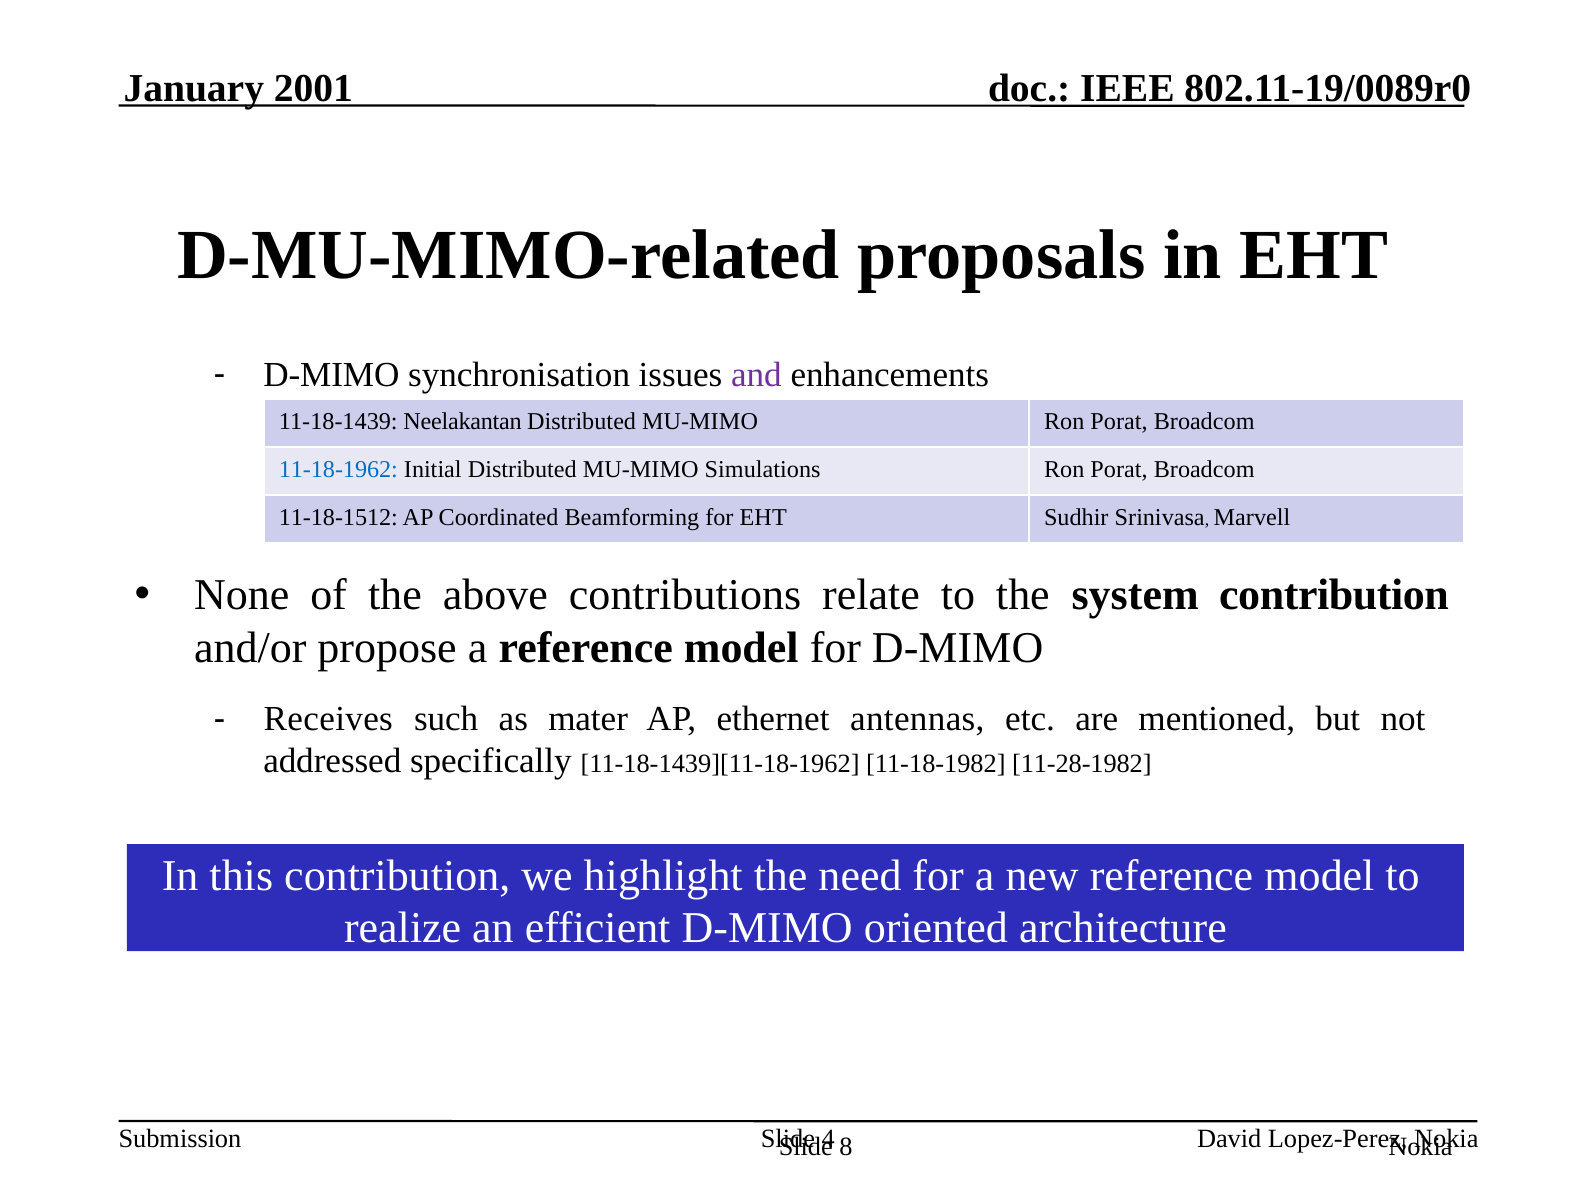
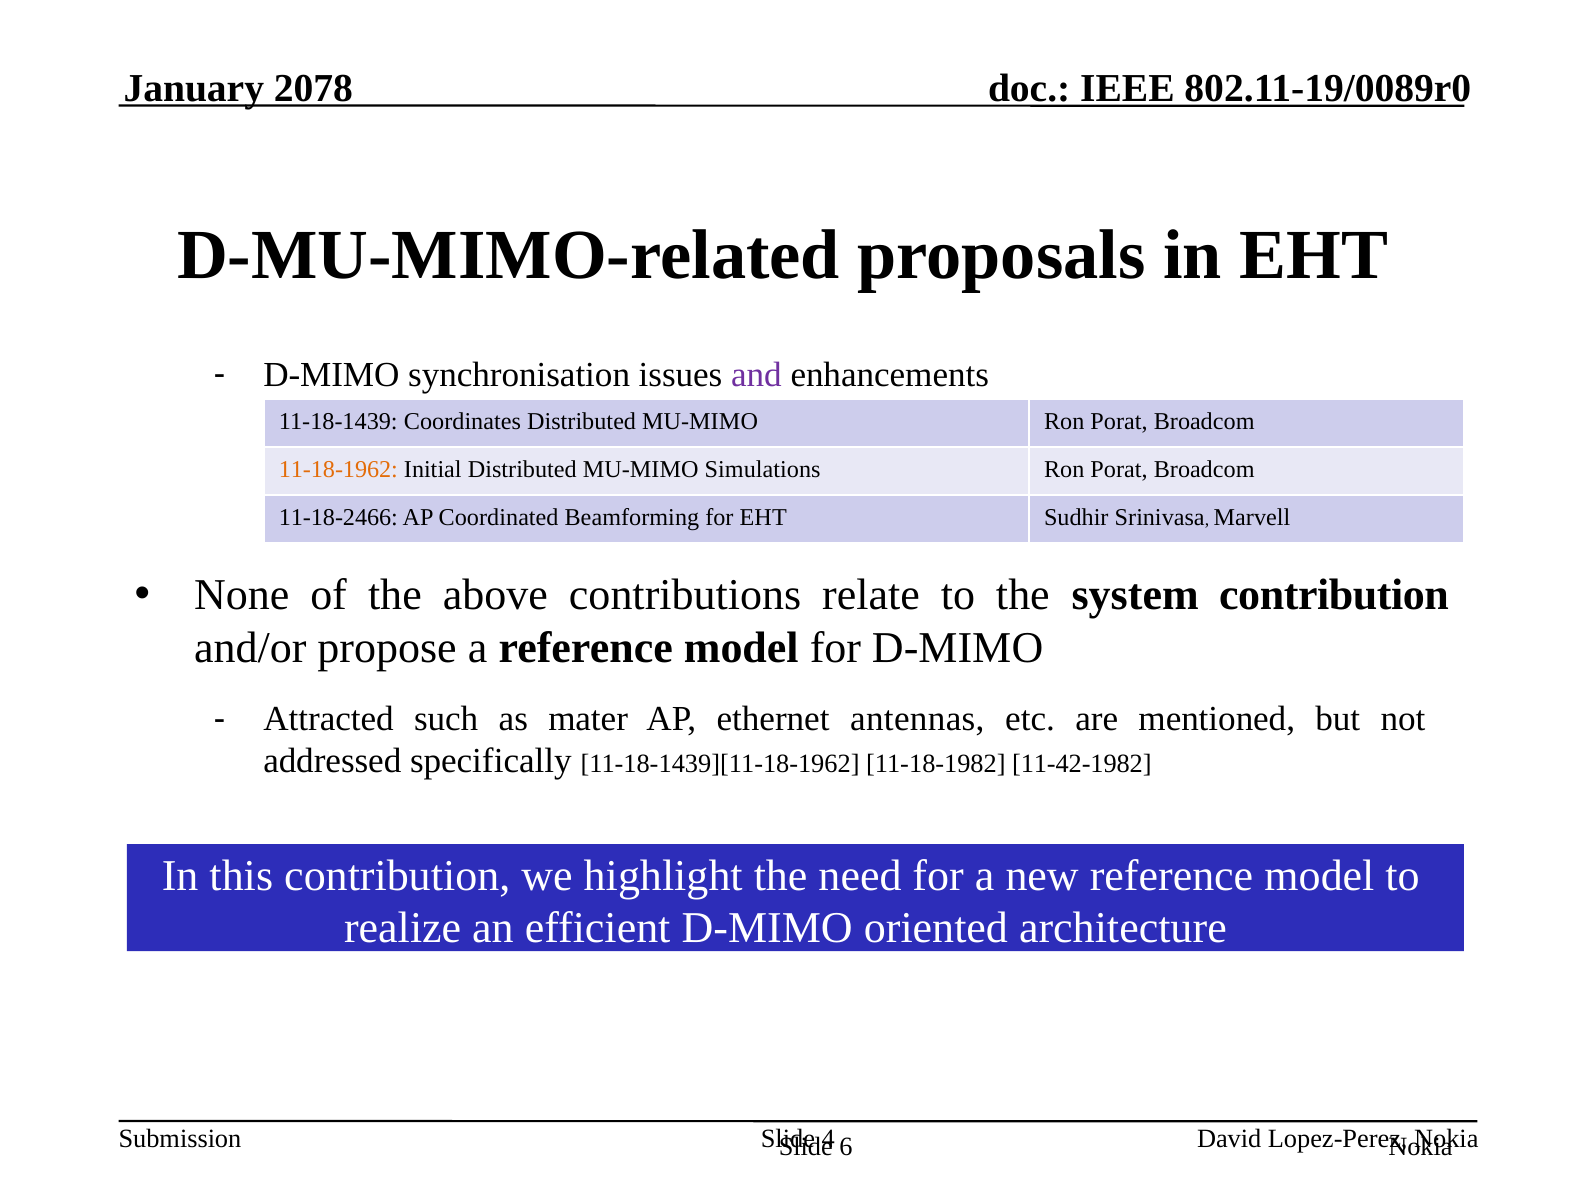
2001: 2001 -> 2078
Neelakantan: Neelakantan -> Coordinates
11-18-1962 colour: blue -> orange
11-18-1512: 11-18-1512 -> 11-18-2466
Receives: Receives -> Attracted
11-28-1982: 11-28-1982 -> 11-42-1982
8: 8 -> 6
